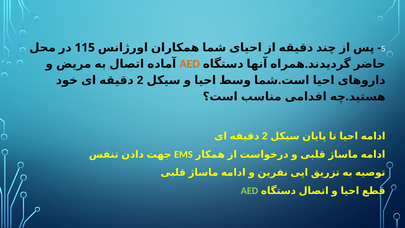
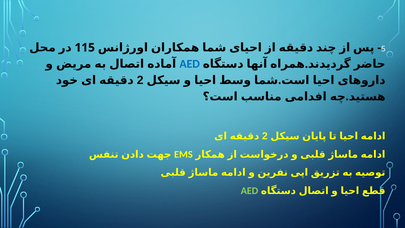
AED at (190, 64) colour: orange -> blue
